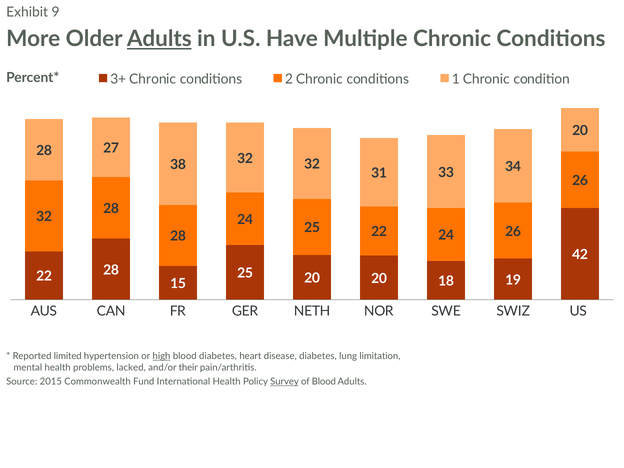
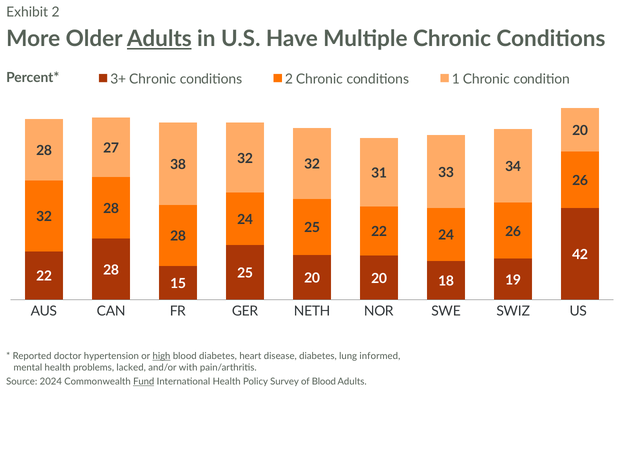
Exhibit 9: 9 -> 2
limited: limited -> doctor
limitation: limitation -> informed
their: their -> with
2015: 2015 -> 2024
Fund underline: none -> present
Survey underline: present -> none
